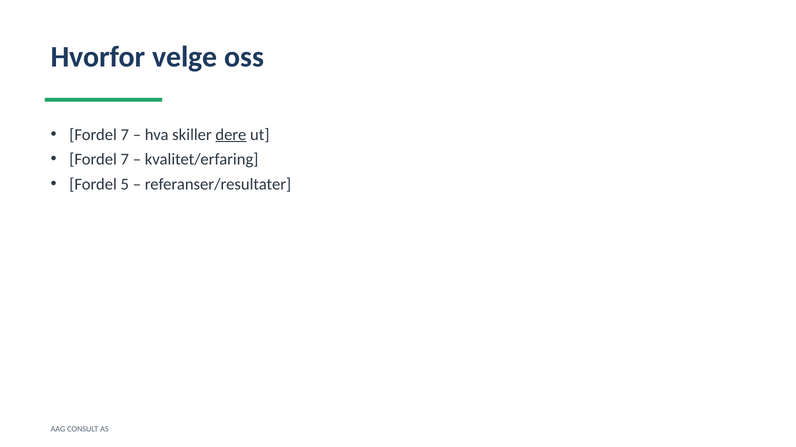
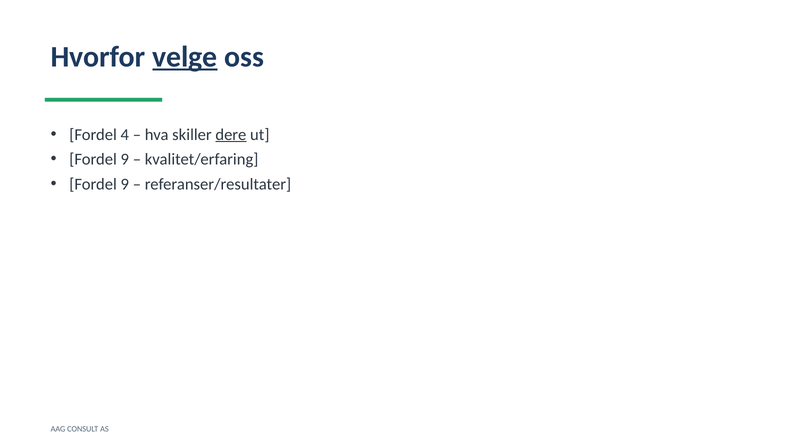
velge underline: none -> present
7 at (125, 135): 7 -> 4
7 at (125, 160): 7 -> 9
5 at (125, 185): 5 -> 9
